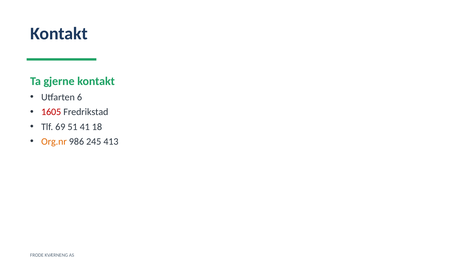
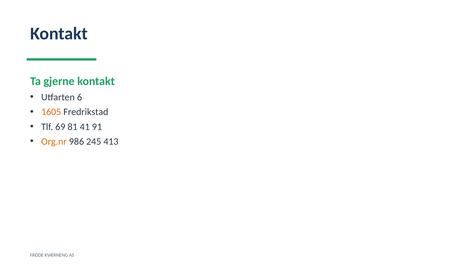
1605 colour: red -> orange
51: 51 -> 81
18: 18 -> 91
